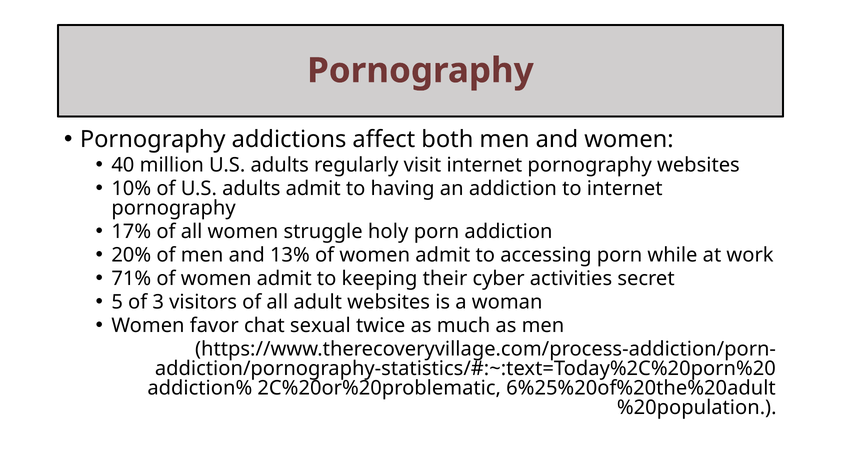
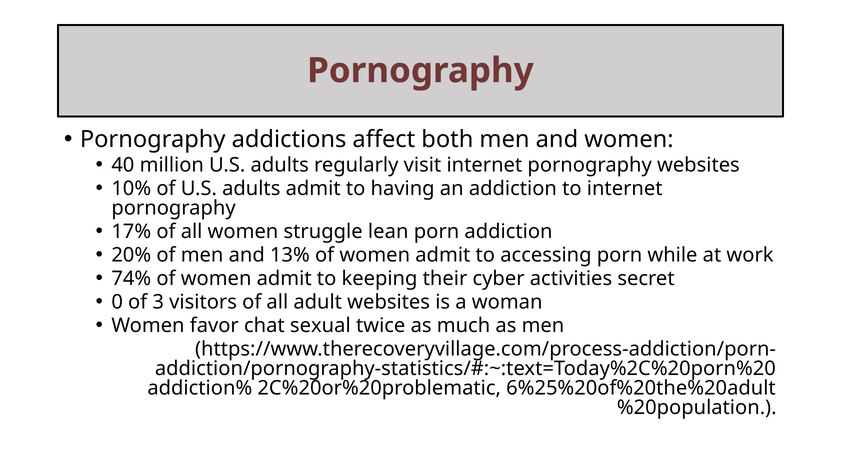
holy: holy -> lean
71%: 71% -> 74%
5: 5 -> 0
